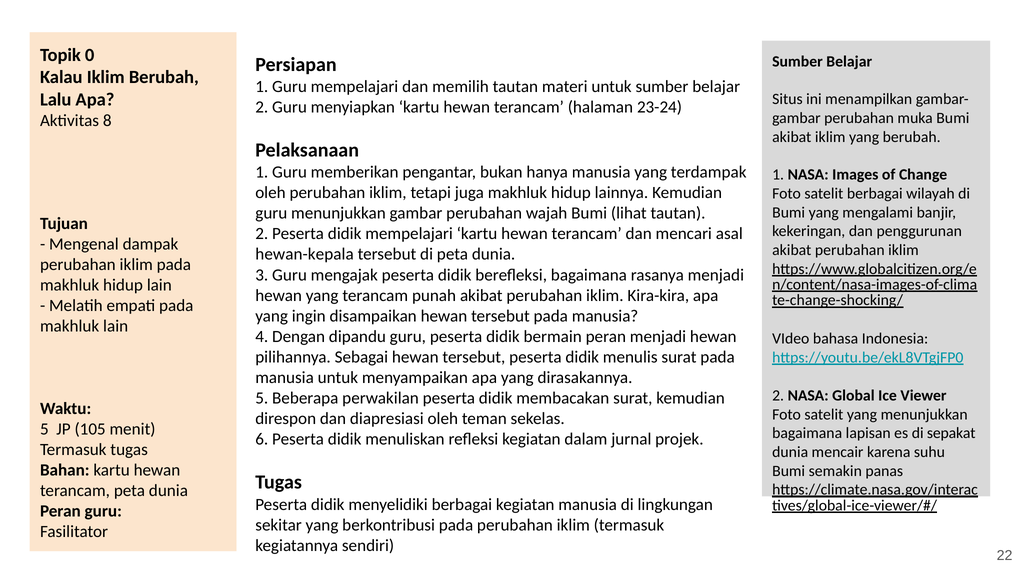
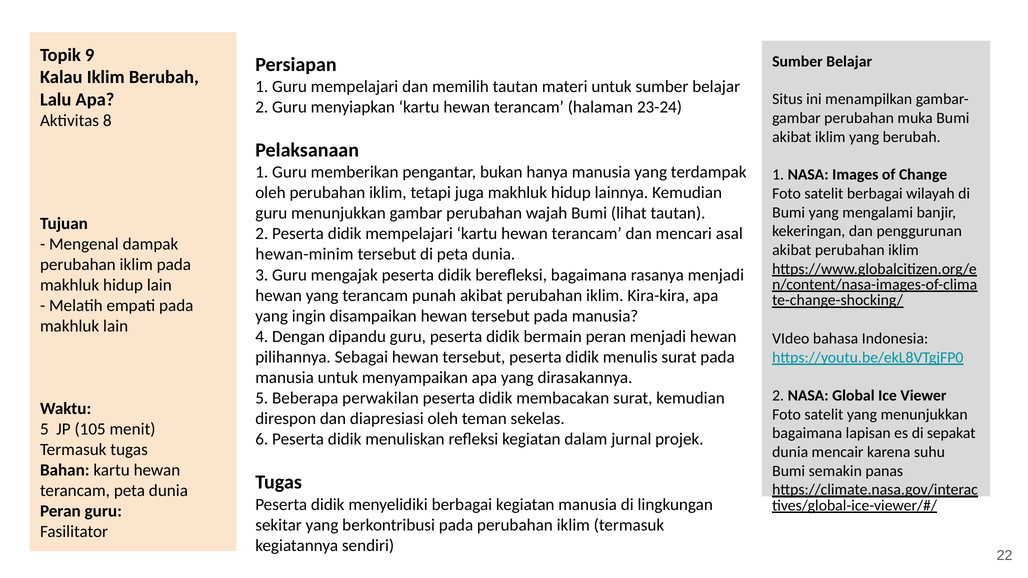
0: 0 -> 9
hewan-kepala: hewan-kepala -> hewan-minim
